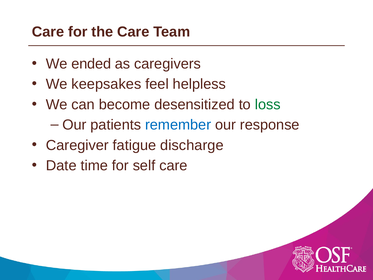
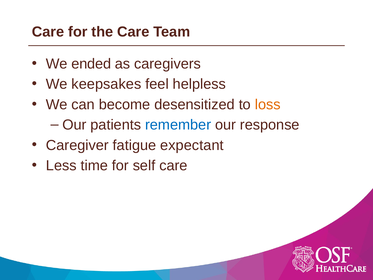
loss colour: green -> orange
discharge: discharge -> expectant
Date: Date -> Less
